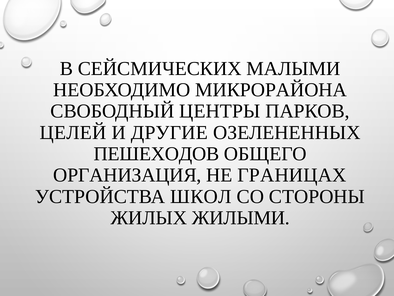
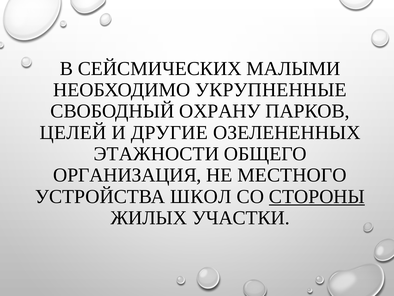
МИКРОРАЙОНА: МИКРОРАЙОНА -> УКРУПНЕННЫЕ
ЦЕНТРЫ: ЦЕНТРЫ -> ОХРАНУ
ПЕШЕХОДОВ: ПЕШЕХОДОВ -> ЭТАЖНОСТИ
ГРАНИЦАХ: ГРАНИЦАХ -> МЕСТНОГО
СТОРОНЫ underline: none -> present
ЖИЛЫМИ: ЖИЛЫМИ -> УЧАСТКИ
